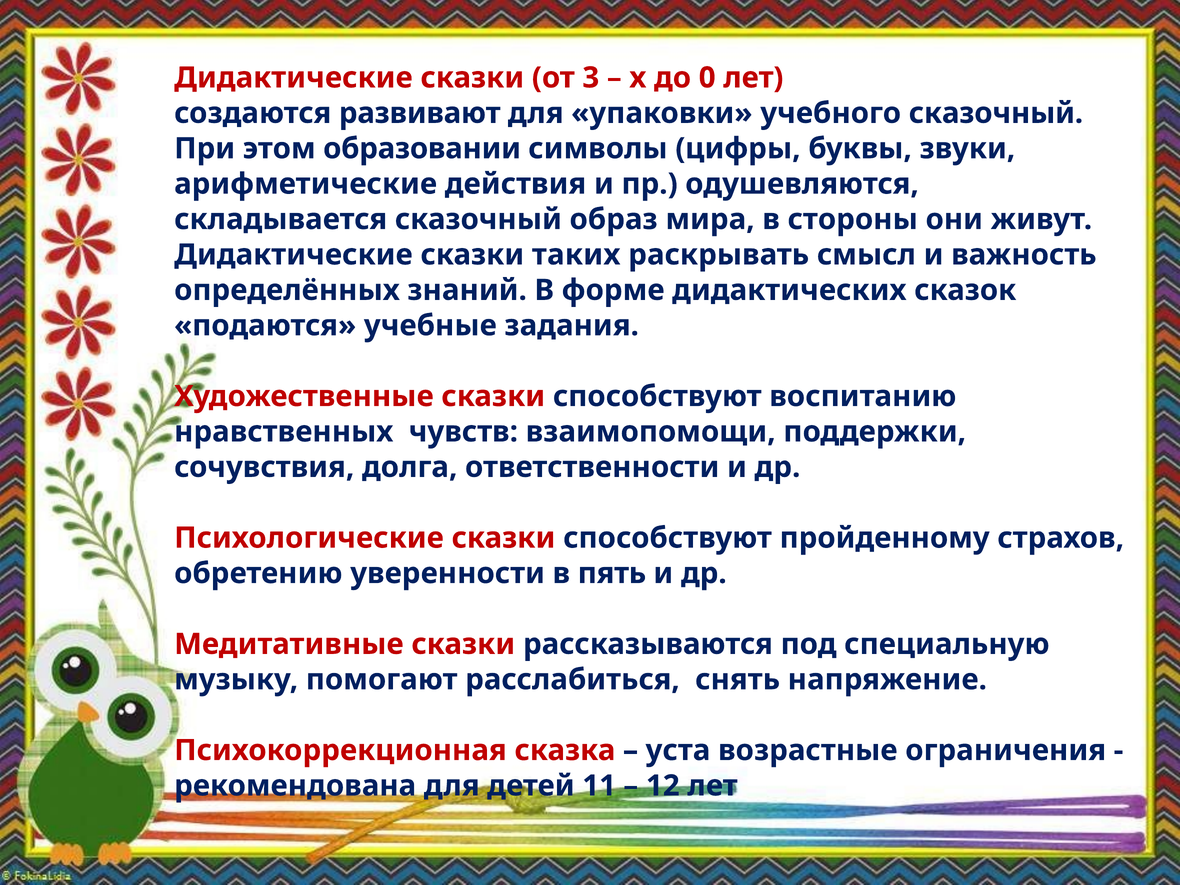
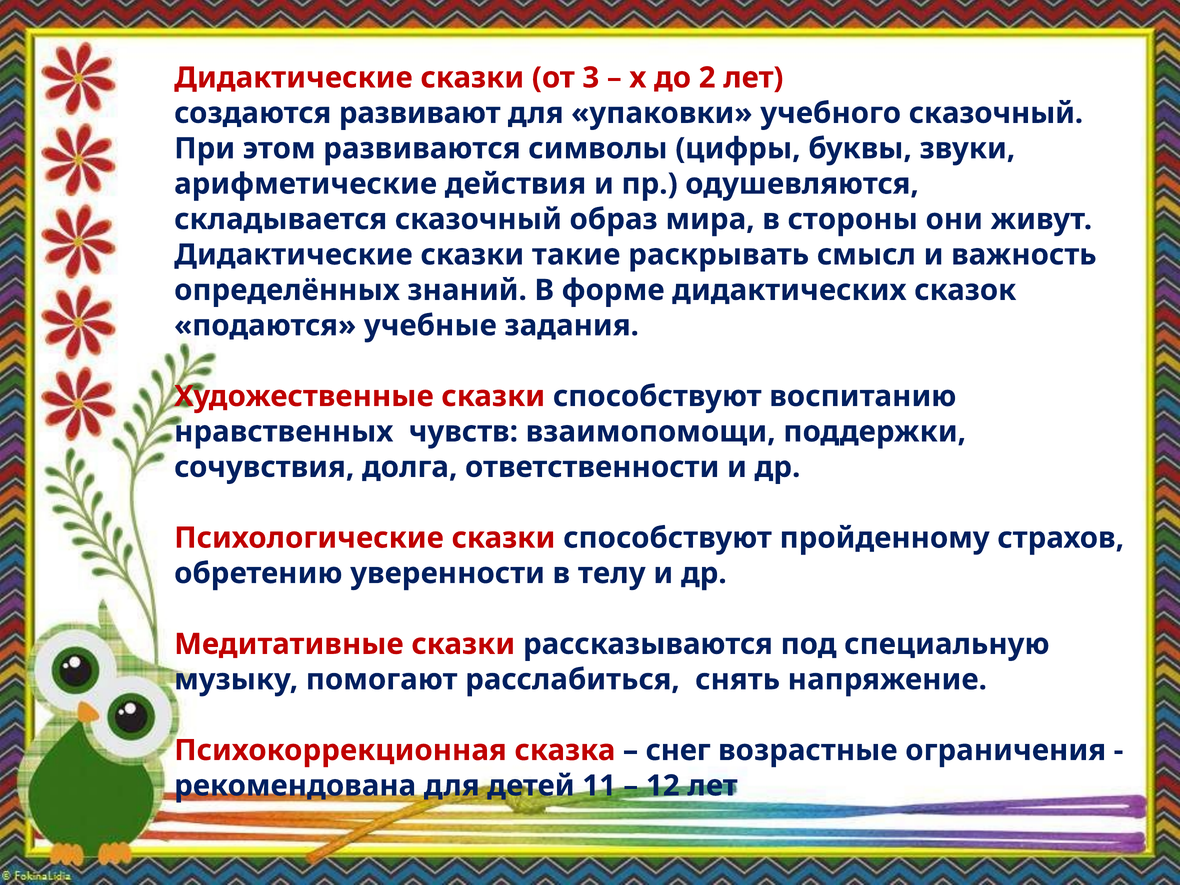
0: 0 -> 2
образовании: образовании -> развиваются
таких: таких -> такие
пять: пять -> телу
уста: уста -> снег
